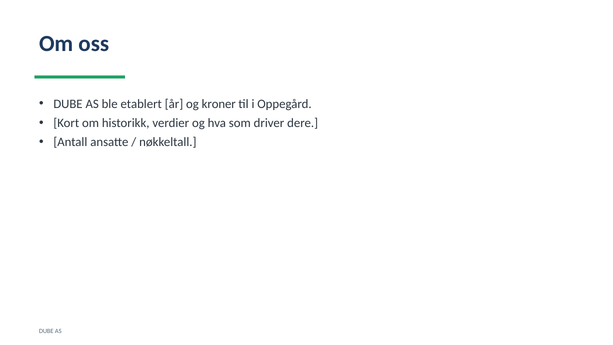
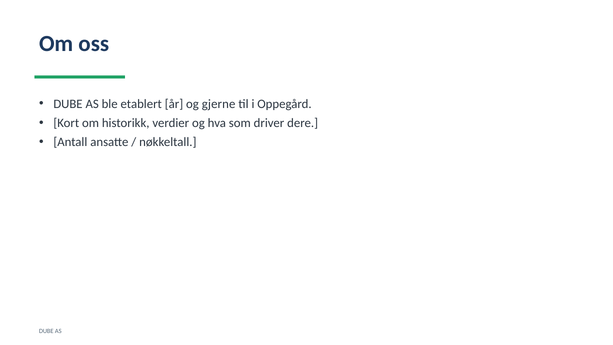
kroner: kroner -> gjerne
